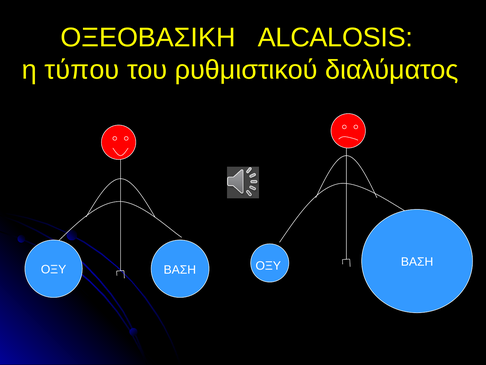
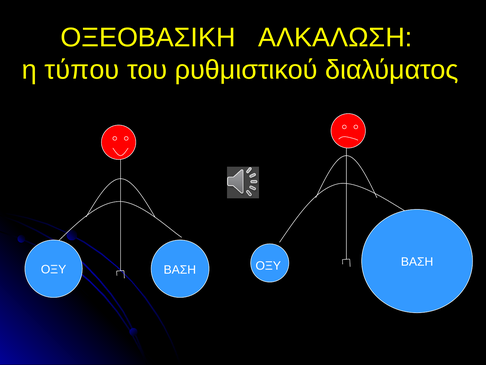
ALCALOSIS: ALCALOSIS -> ΑΛΚΑΛΩΣΗ
